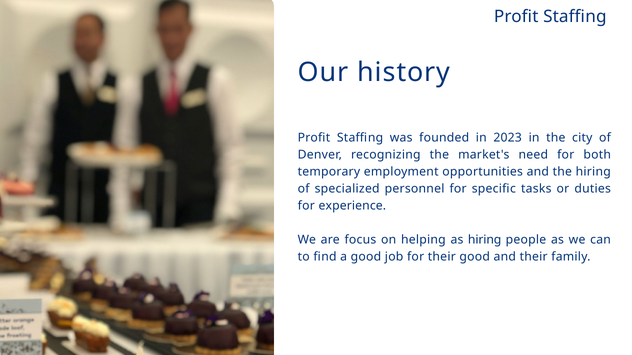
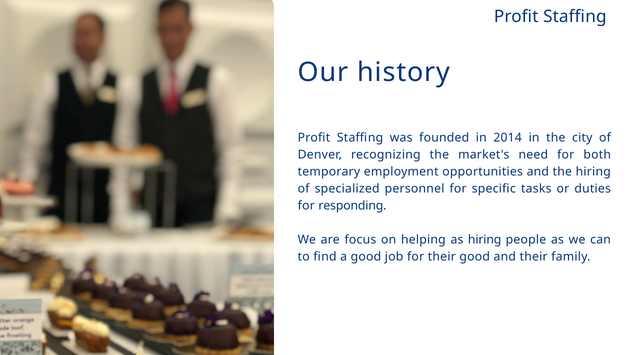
2023: 2023 -> 2014
experience: experience -> responding
